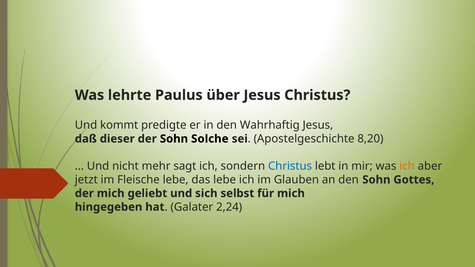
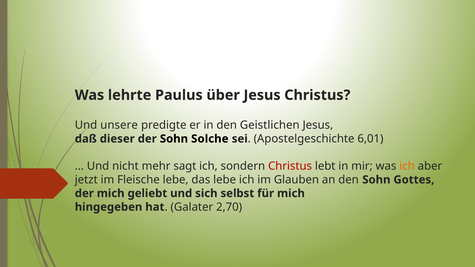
kommt: kommt -> unsere
Wahrhaftig: Wahrhaftig -> Geistlichen
8,20: 8,20 -> 6,01
Christus at (290, 166) colour: blue -> red
2,24: 2,24 -> 2,70
